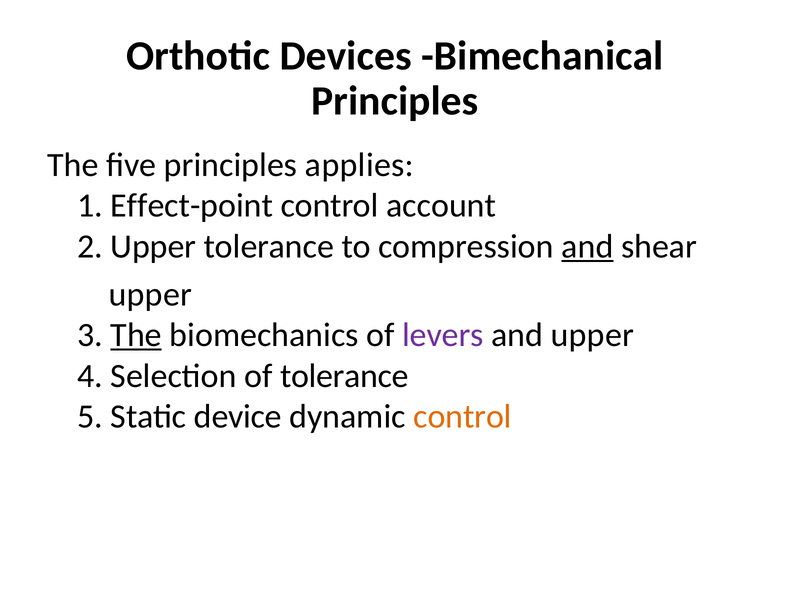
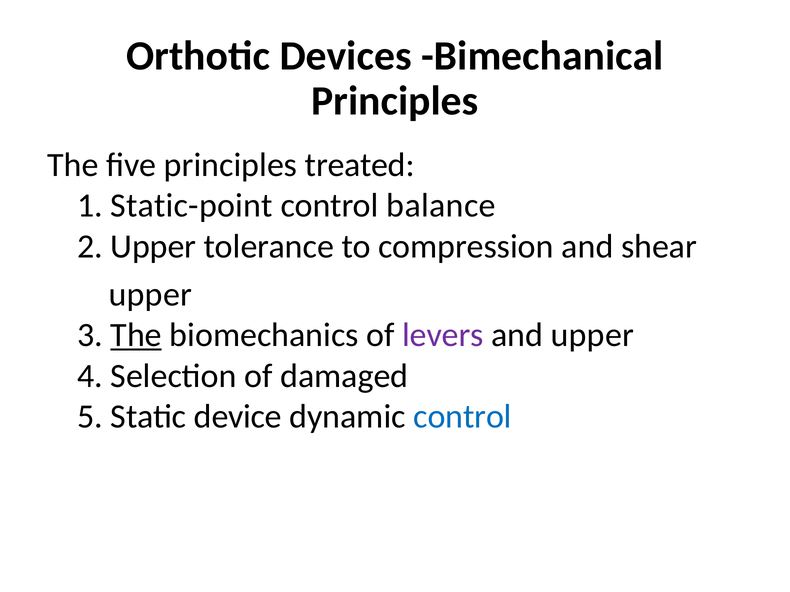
applies: applies -> treated
Effect-point: Effect-point -> Static-point
account: account -> balance
and at (587, 247) underline: present -> none
of tolerance: tolerance -> damaged
control at (463, 417) colour: orange -> blue
